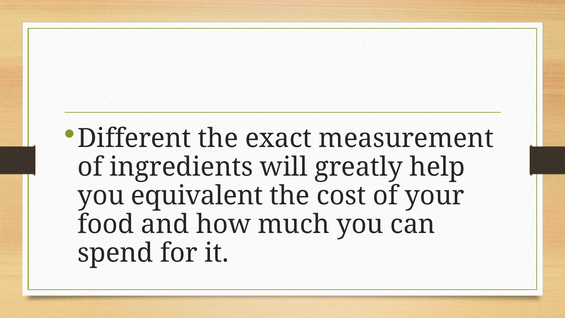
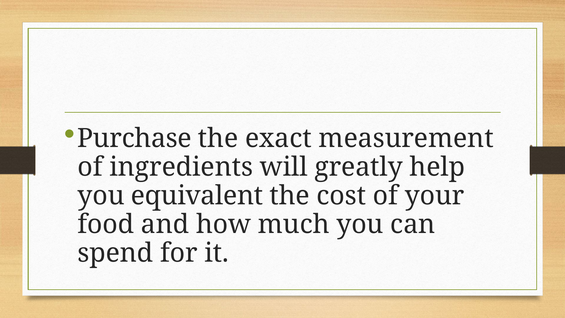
Different: Different -> Purchase
